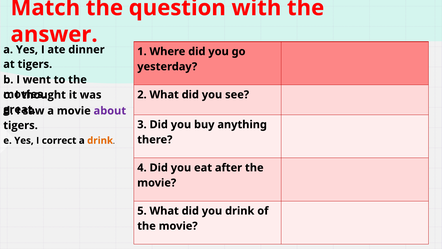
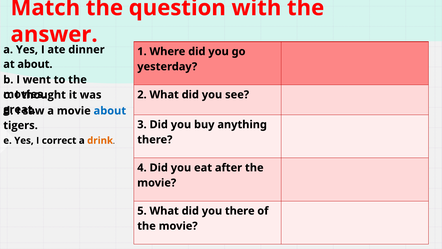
at tigers: tigers -> about
about at (110, 111) colour: purple -> blue
you drink: drink -> there
